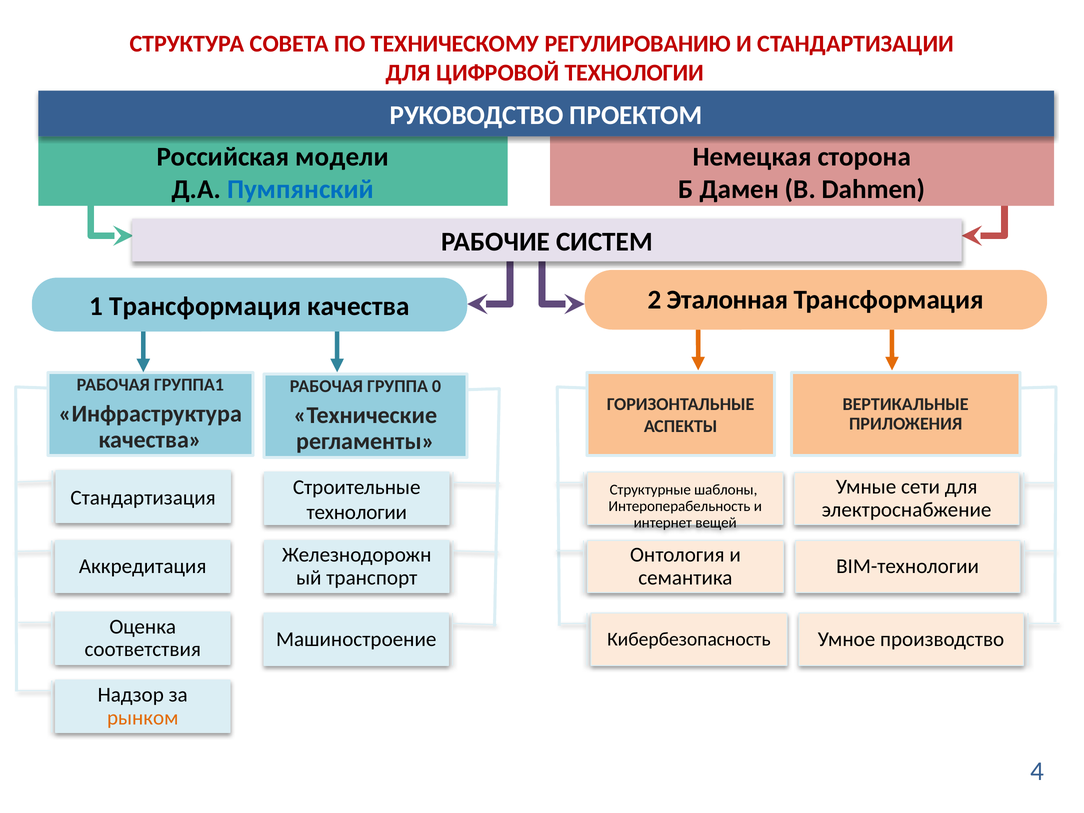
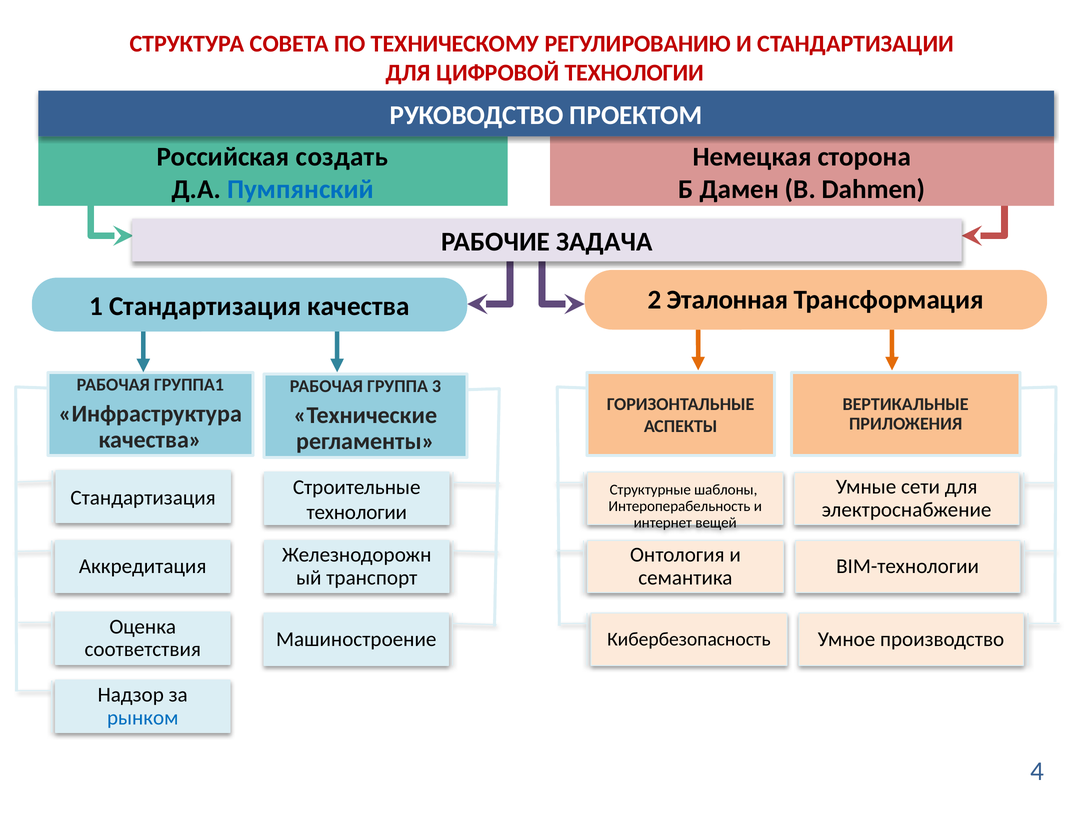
модели: модели -> создать
СИСТЕМ: СИСТЕМ -> ЗАДАЧА
1 Трансформация: Трансформация -> Стандартизация
0: 0 -> 3
рынком colour: orange -> blue
